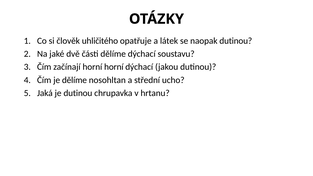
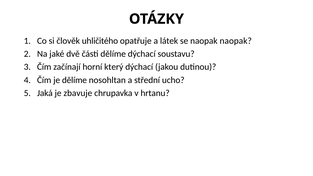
naopak dutinou: dutinou -> naopak
horní horní: horní -> který
je dutinou: dutinou -> zbavuje
